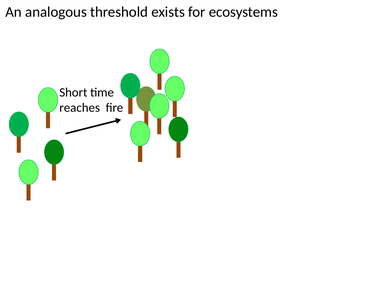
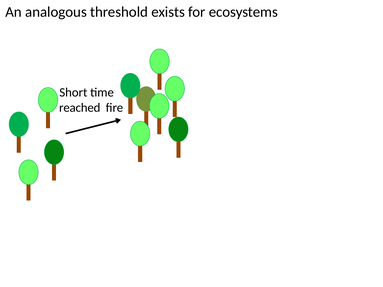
reaches: reaches -> reached
